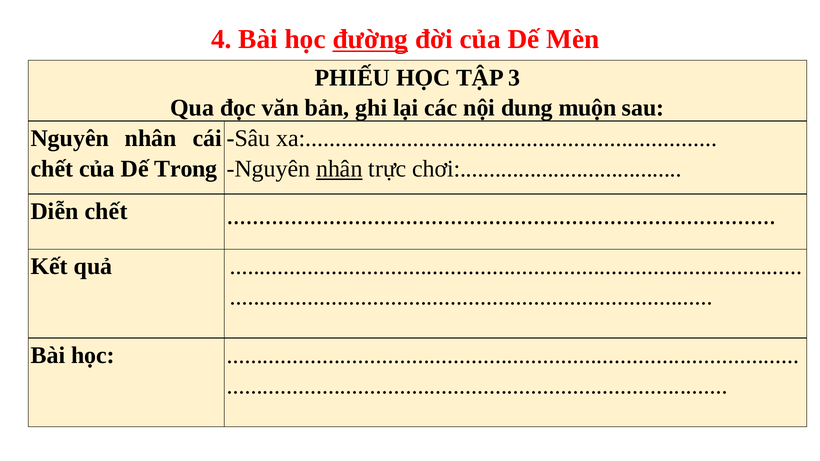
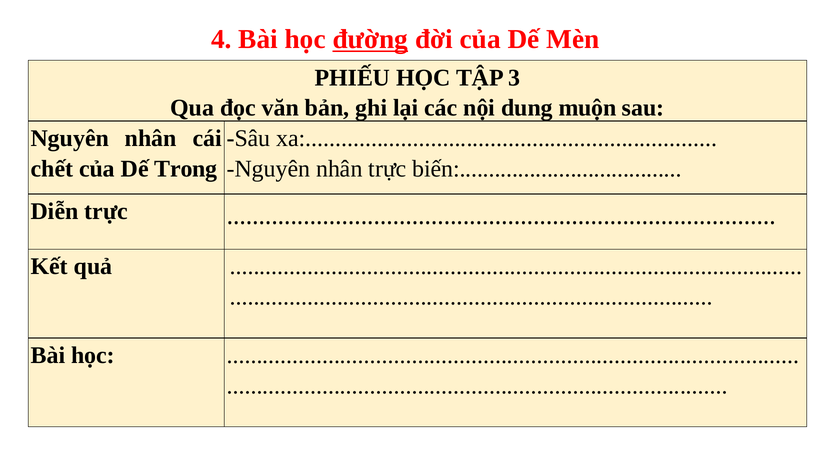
nhân at (339, 169) underline: present -> none
chơi: chơi -> biến
Diễn chết: chết -> trực
